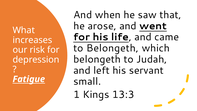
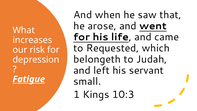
to Belongeth: Belongeth -> Requested
13:3: 13:3 -> 10:3
